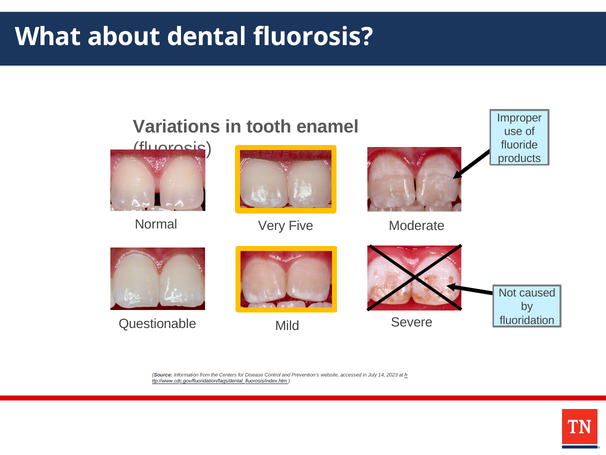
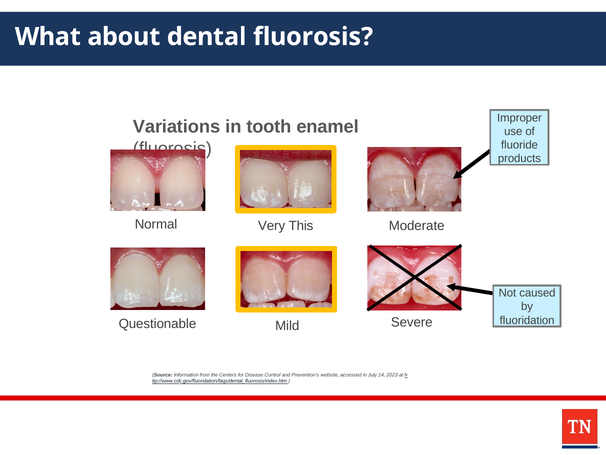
Five: Five -> This
